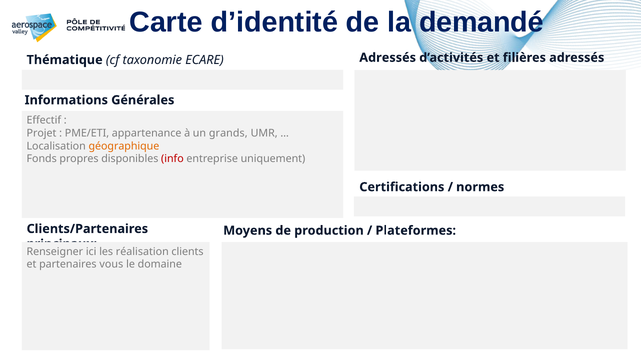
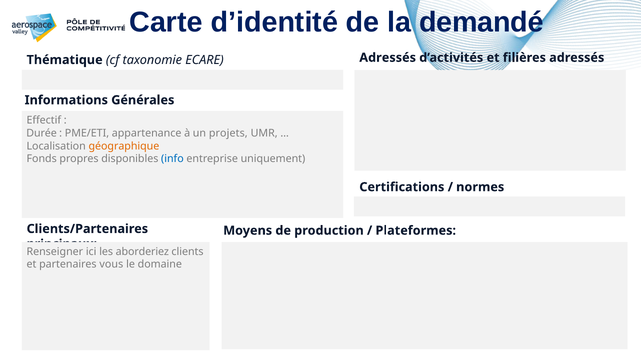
Projet: Projet -> Durée
grands: grands -> projets
info colour: red -> blue
réalisation: réalisation -> aborderiez
